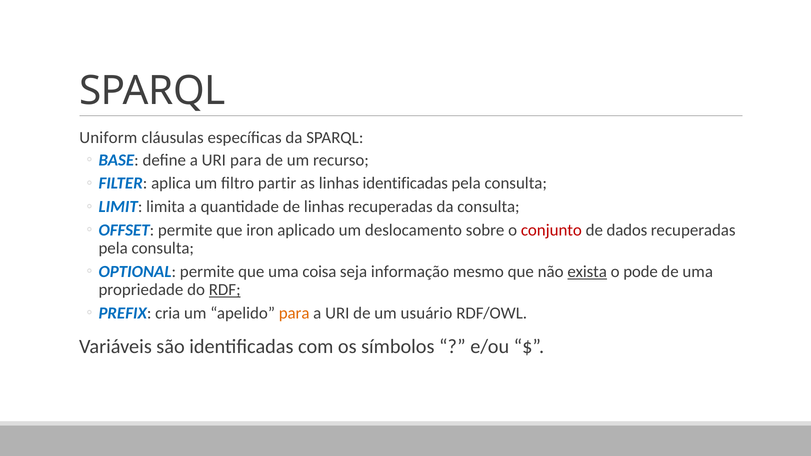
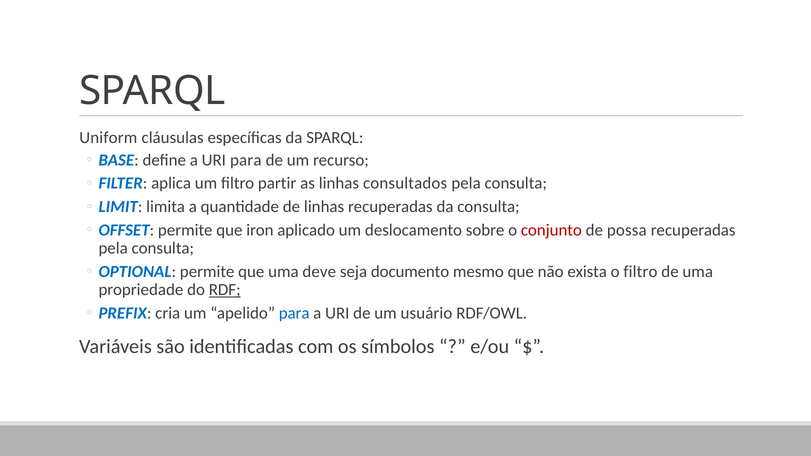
linhas identificadas: identificadas -> consultados
dados: dados -> possa
coisa: coisa -> deve
informação: informação -> documento
exista underline: present -> none
o pode: pode -> filtro
para at (294, 313) colour: orange -> blue
